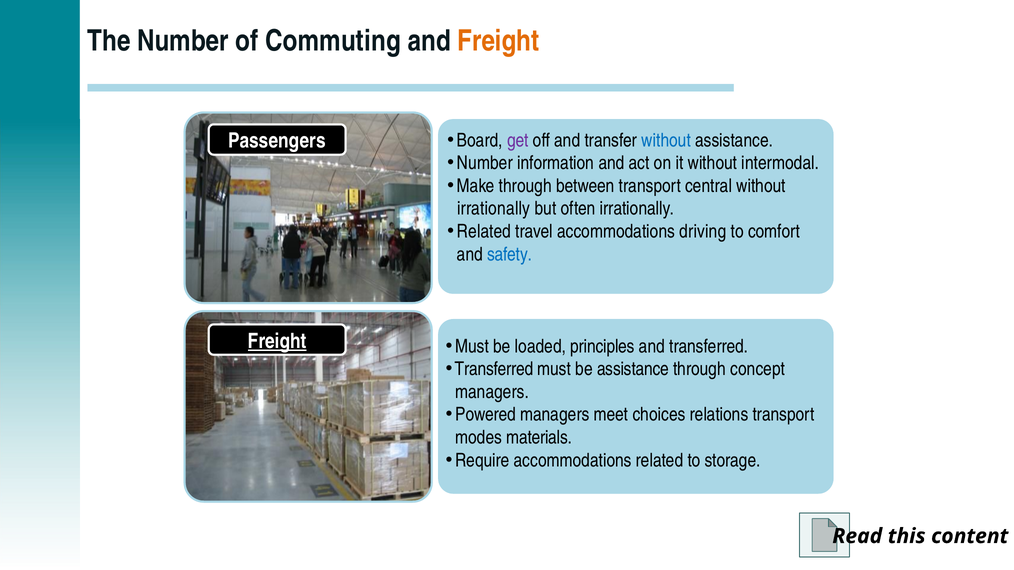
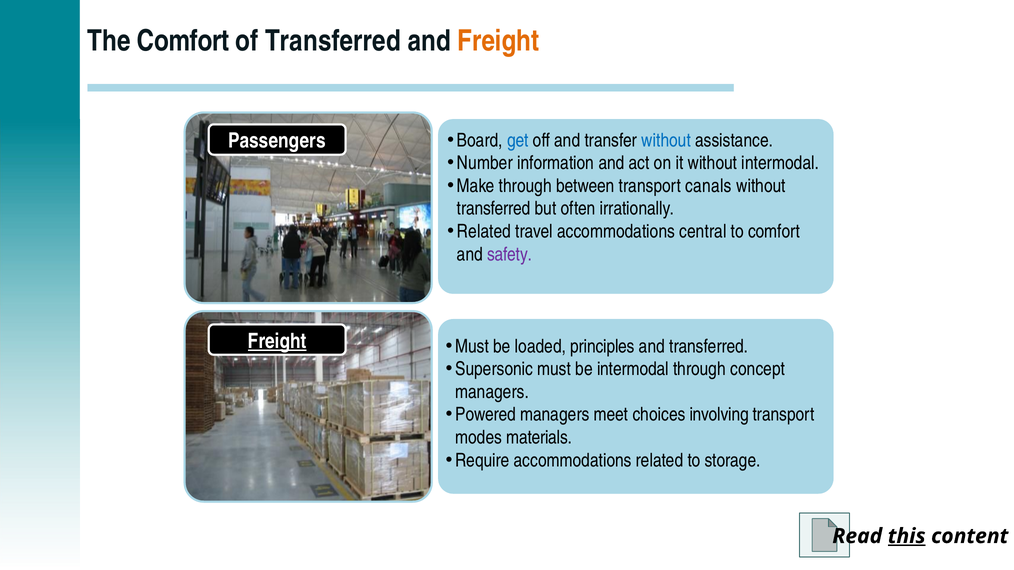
The Number: Number -> Comfort
of Commuting: Commuting -> Transferred
get colour: purple -> blue
central: central -> canals
irrationally at (494, 209): irrationally -> transferred
driving: driving -> central
safety colour: blue -> purple
Transferred at (494, 369): Transferred -> Supersonic
be assistance: assistance -> intermodal
relations: relations -> involving
this underline: none -> present
